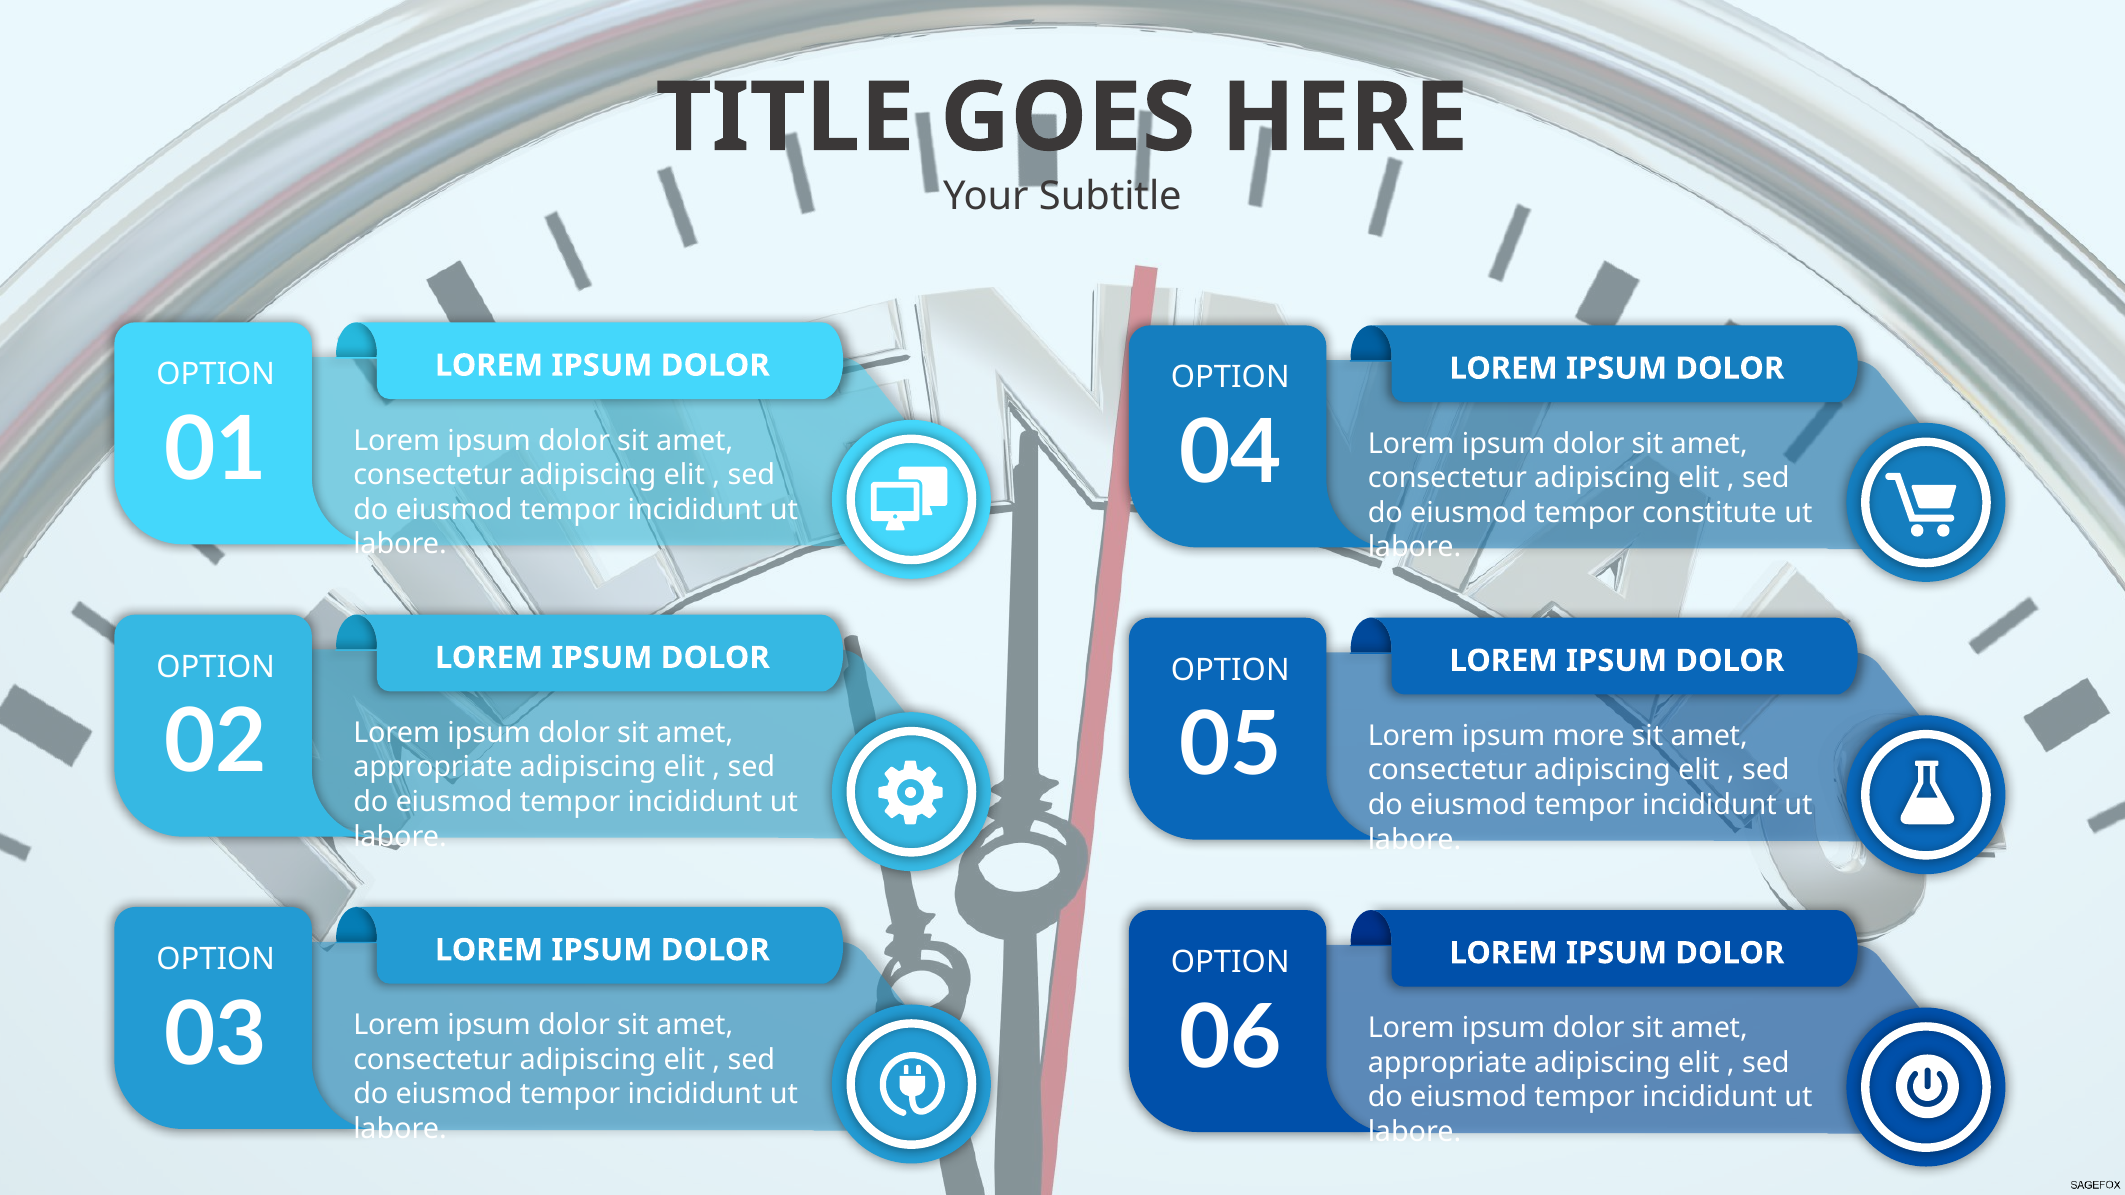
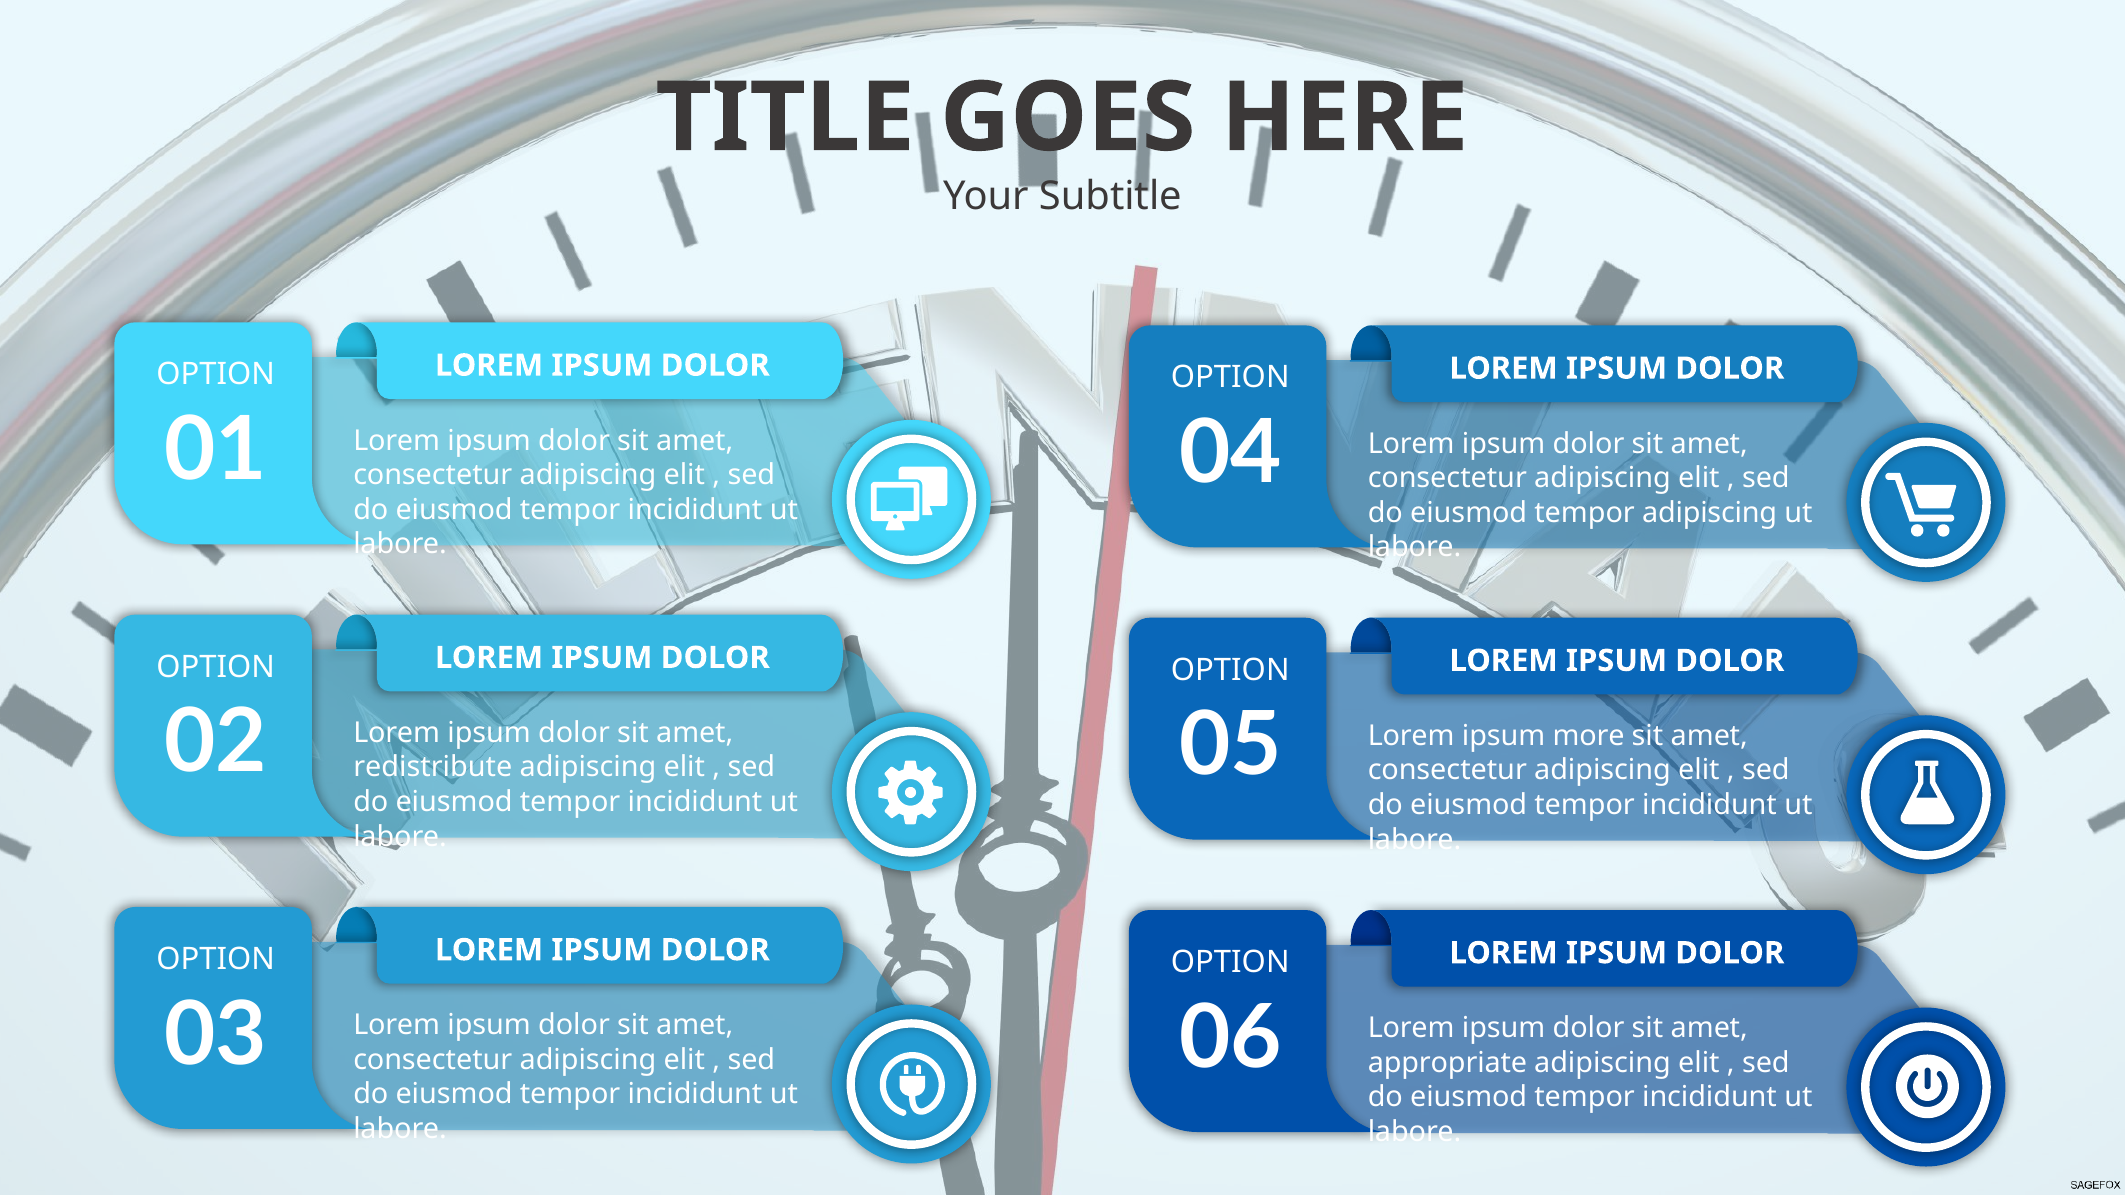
tempor constitute: constitute -> adipiscing
appropriate at (433, 768): appropriate -> redistribute
